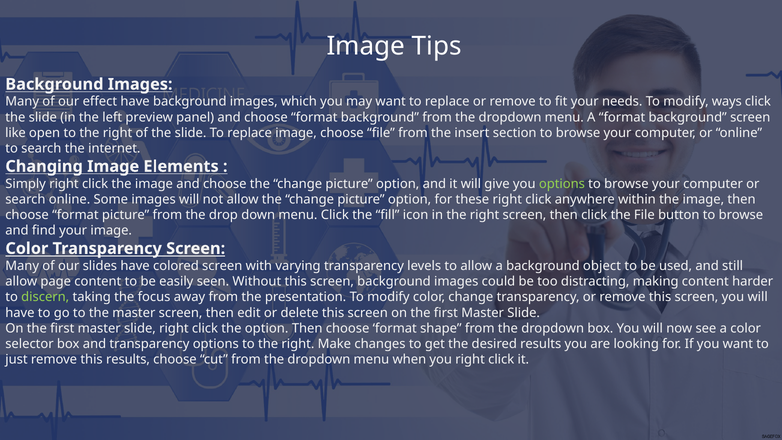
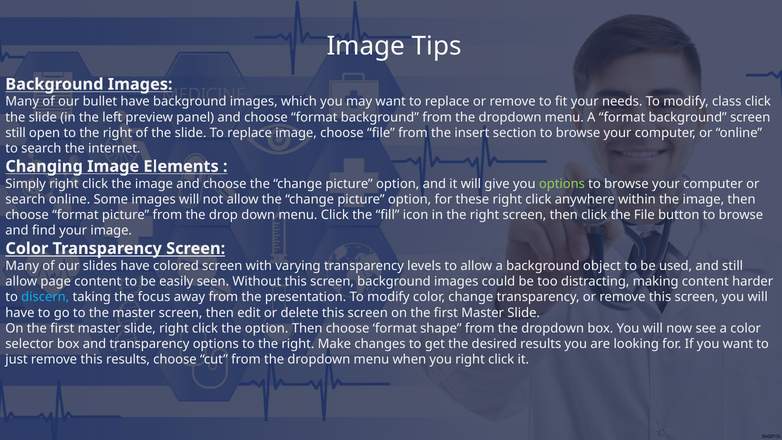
effect: effect -> bullet
ways: ways -> class
like at (16, 133): like -> still
discern colour: light green -> light blue
